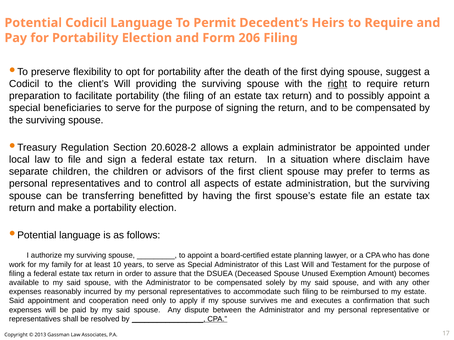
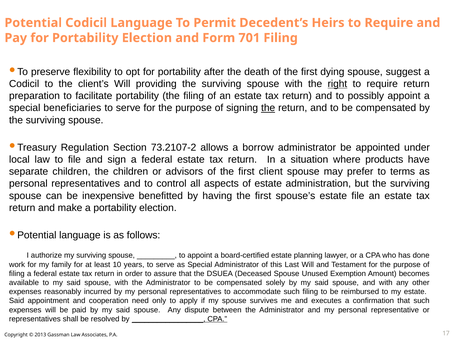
206: 206 -> 701
the at (268, 108) underline: none -> present
20.6028-2: 20.6028-2 -> 73.2107-2
explain: explain -> borrow
disclaim: disclaim -> products
transferring: transferring -> inexpensive
